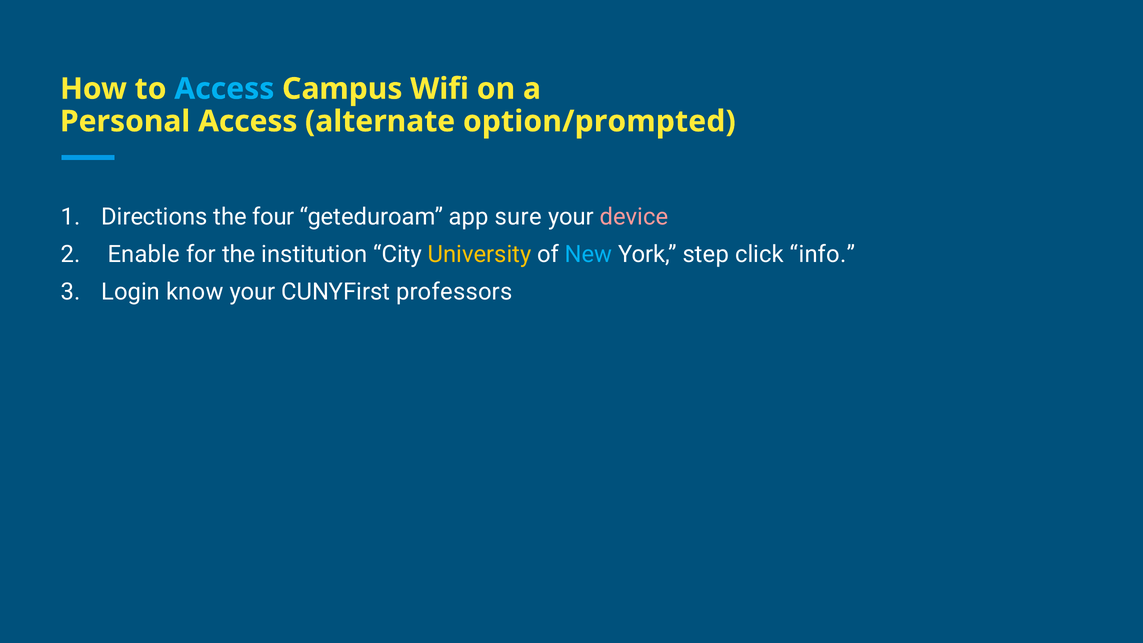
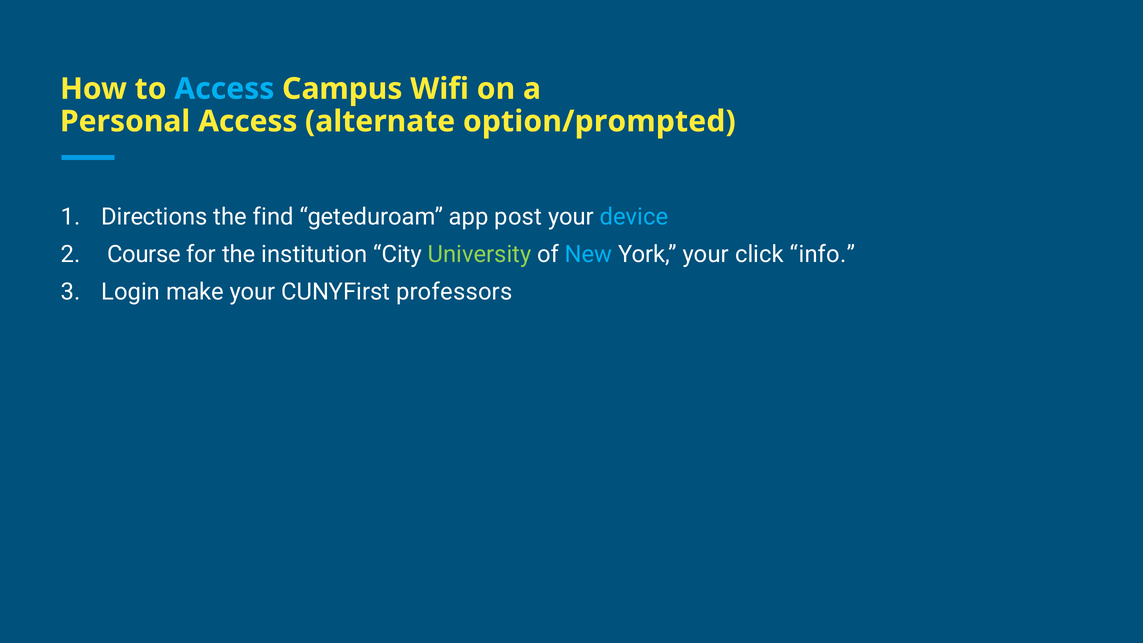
four: four -> find
sure: sure -> post
device colour: pink -> light blue
Enable: Enable -> Course
University colour: yellow -> light green
York step: step -> your
know: know -> make
